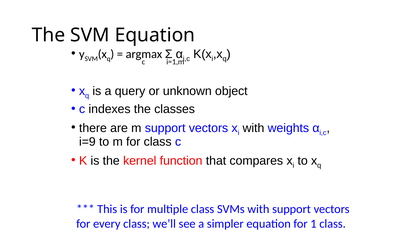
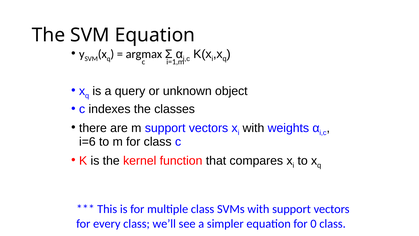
i=9: i=9 -> i=6
1: 1 -> 0
